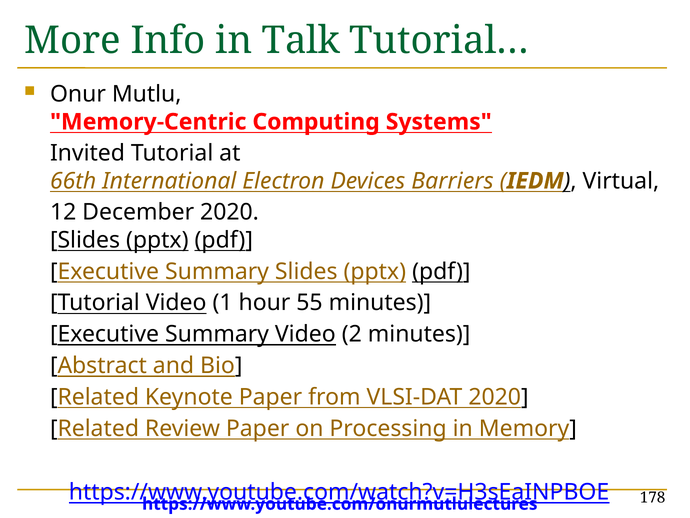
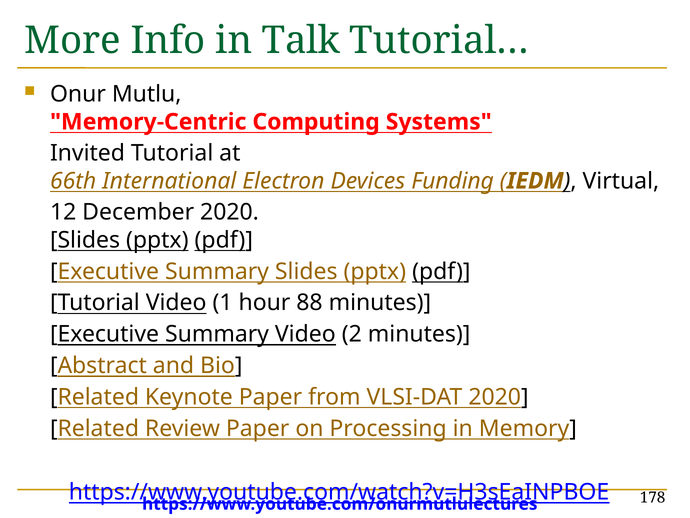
Barriers: Barriers -> Funding
55: 55 -> 88
